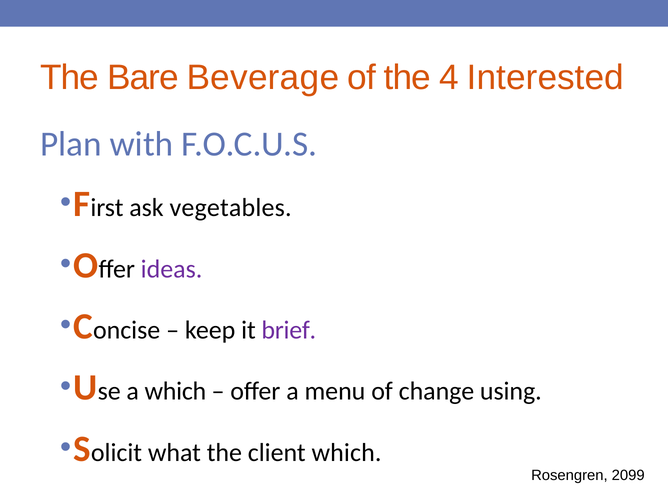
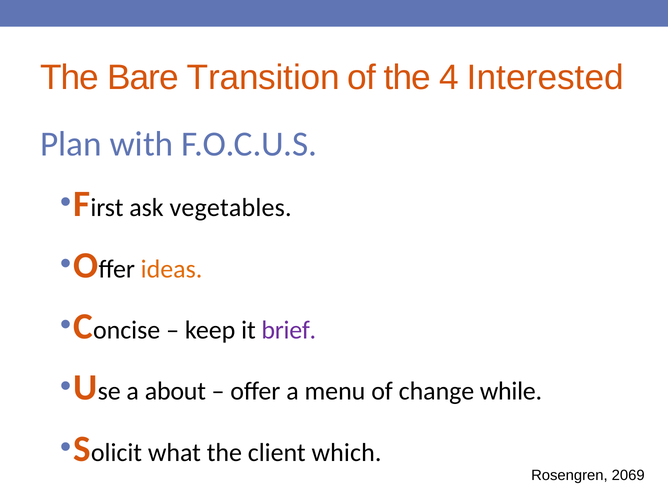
Beverage: Beverage -> Transition
ideas colour: purple -> orange
a which: which -> about
using: using -> while
2099: 2099 -> 2069
